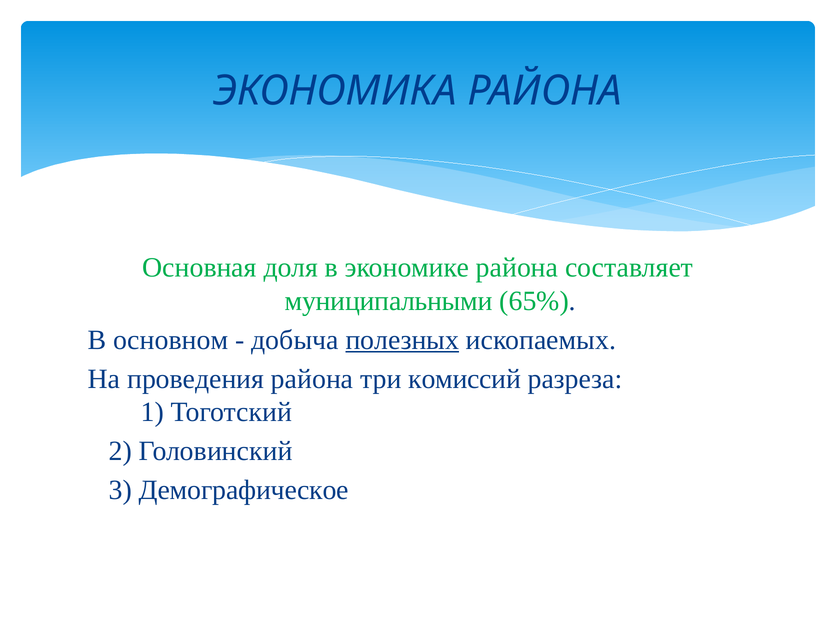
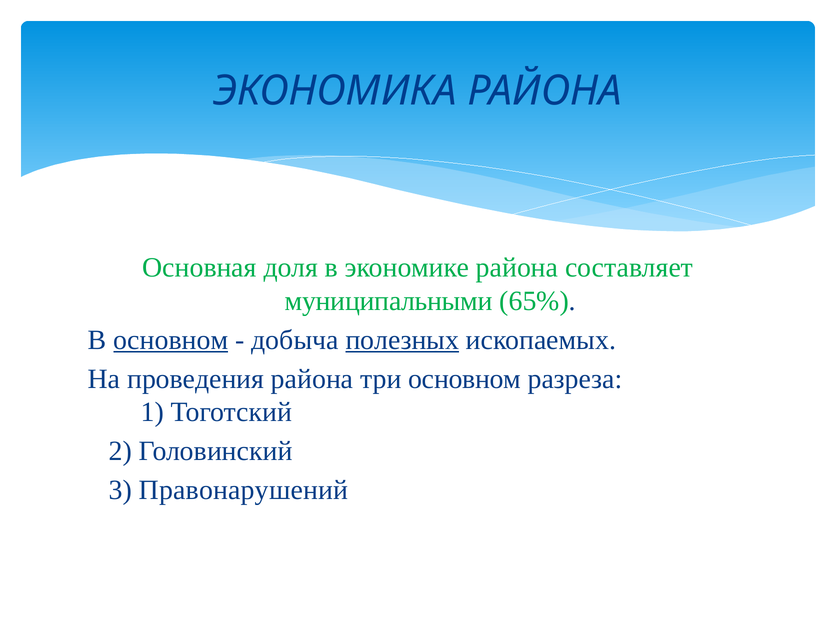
основном at (171, 339) underline: none -> present
три комиссий: комиссий -> основном
Демографическое: Демографическое -> Правонарушений
